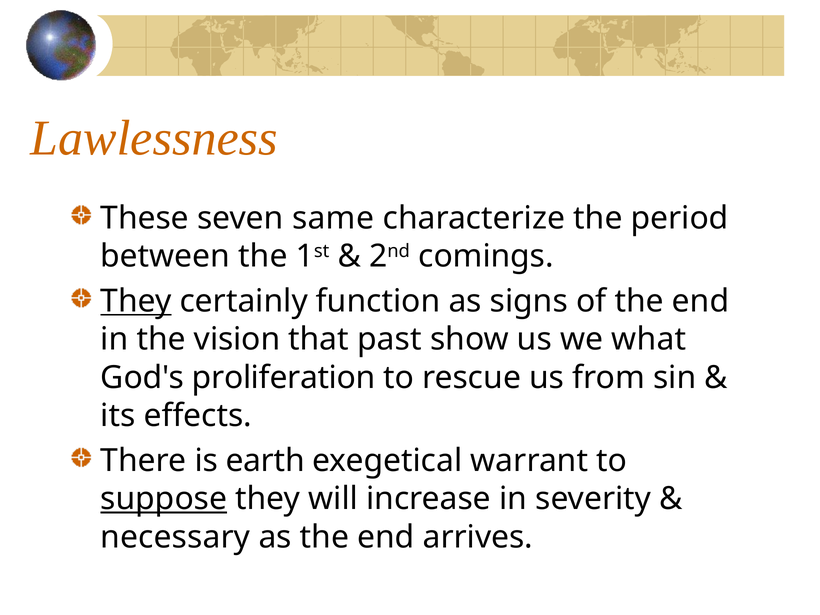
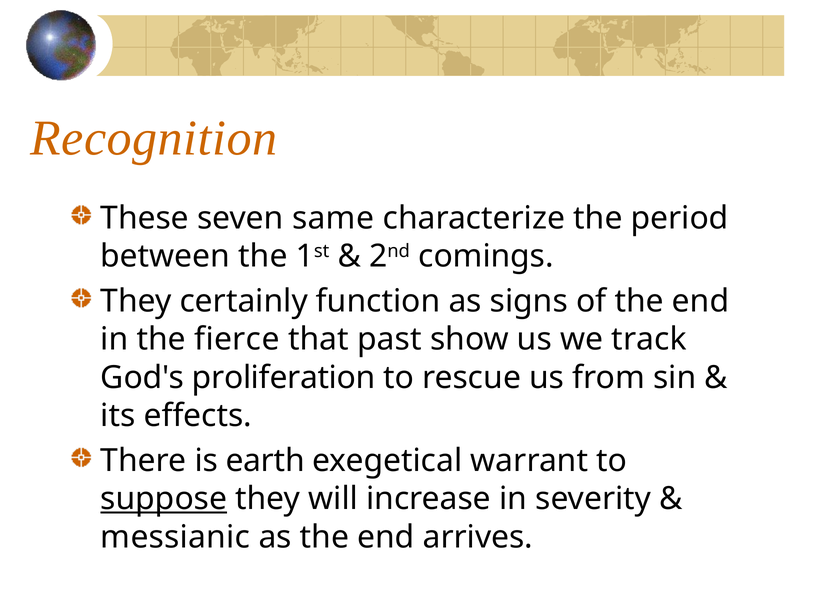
Lawlessness: Lawlessness -> Recognition
They at (136, 301) underline: present -> none
vision: vision -> fierce
what: what -> track
necessary: necessary -> messianic
